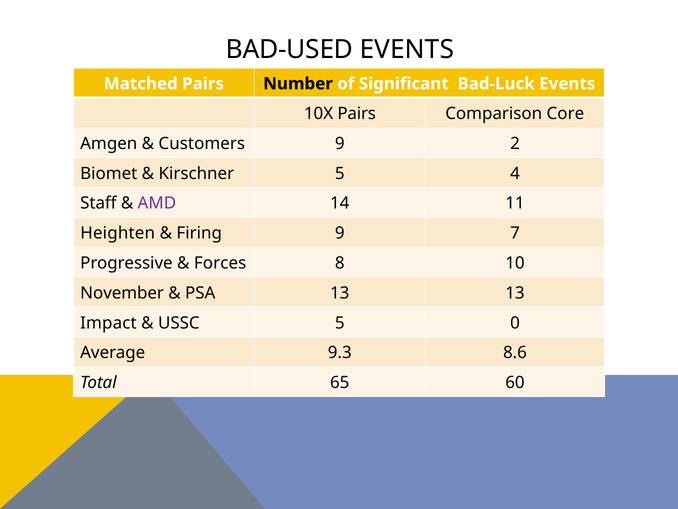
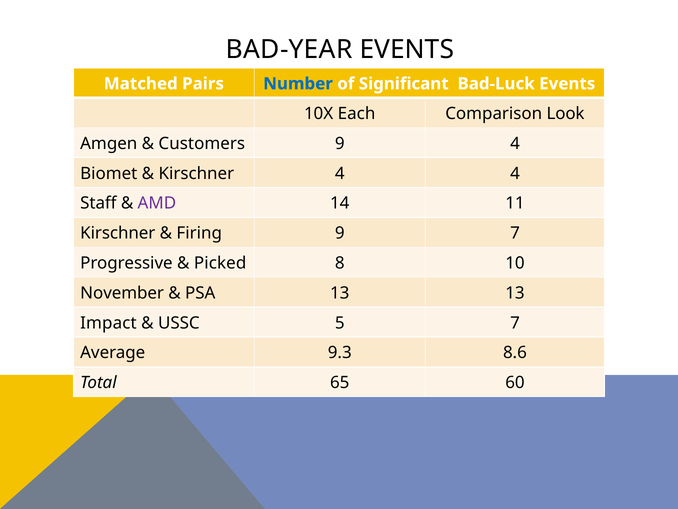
BAD-USED: BAD-USED -> BAD-YEAR
Number colour: black -> blue
10X Pairs: Pairs -> Each
Core: Core -> Look
9 2: 2 -> 4
Kirschner 5: 5 -> 4
Heighten at (118, 233): Heighten -> Kirschner
Forces: Forces -> Picked
5 0: 0 -> 7
